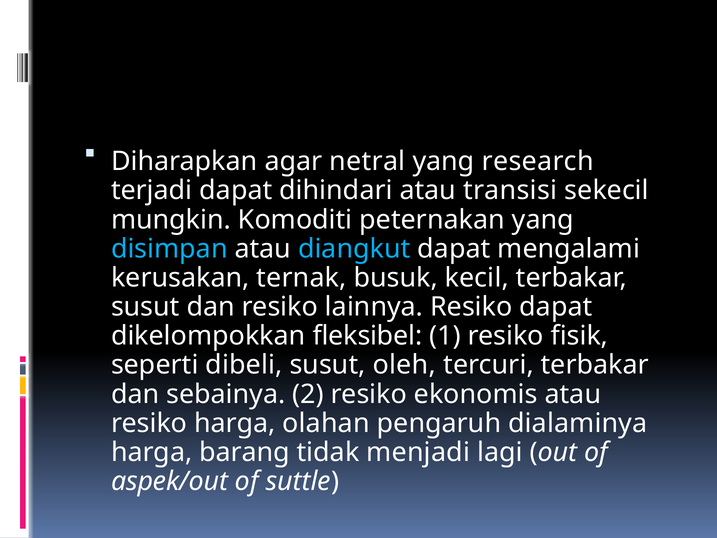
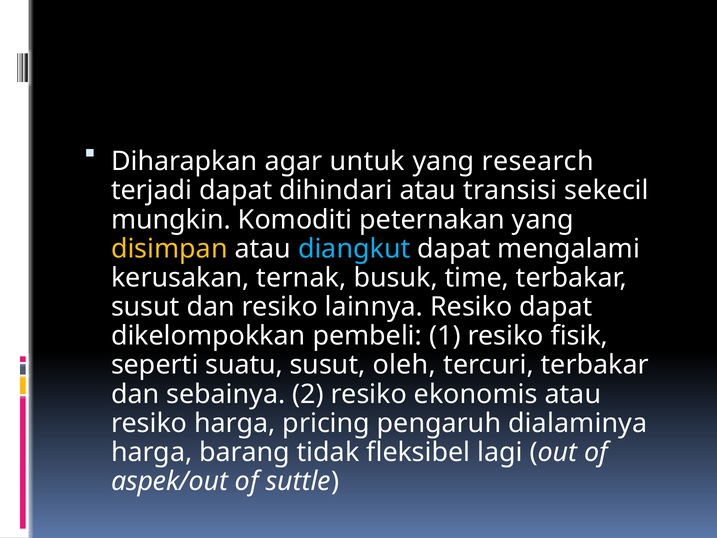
netral: netral -> untuk
disimpan colour: light blue -> yellow
kecil: kecil -> time
fleksibel: fleksibel -> pembeli
dibeli: dibeli -> suatu
olahan: olahan -> pricing
menjadi: menjadi -> fleksibel
